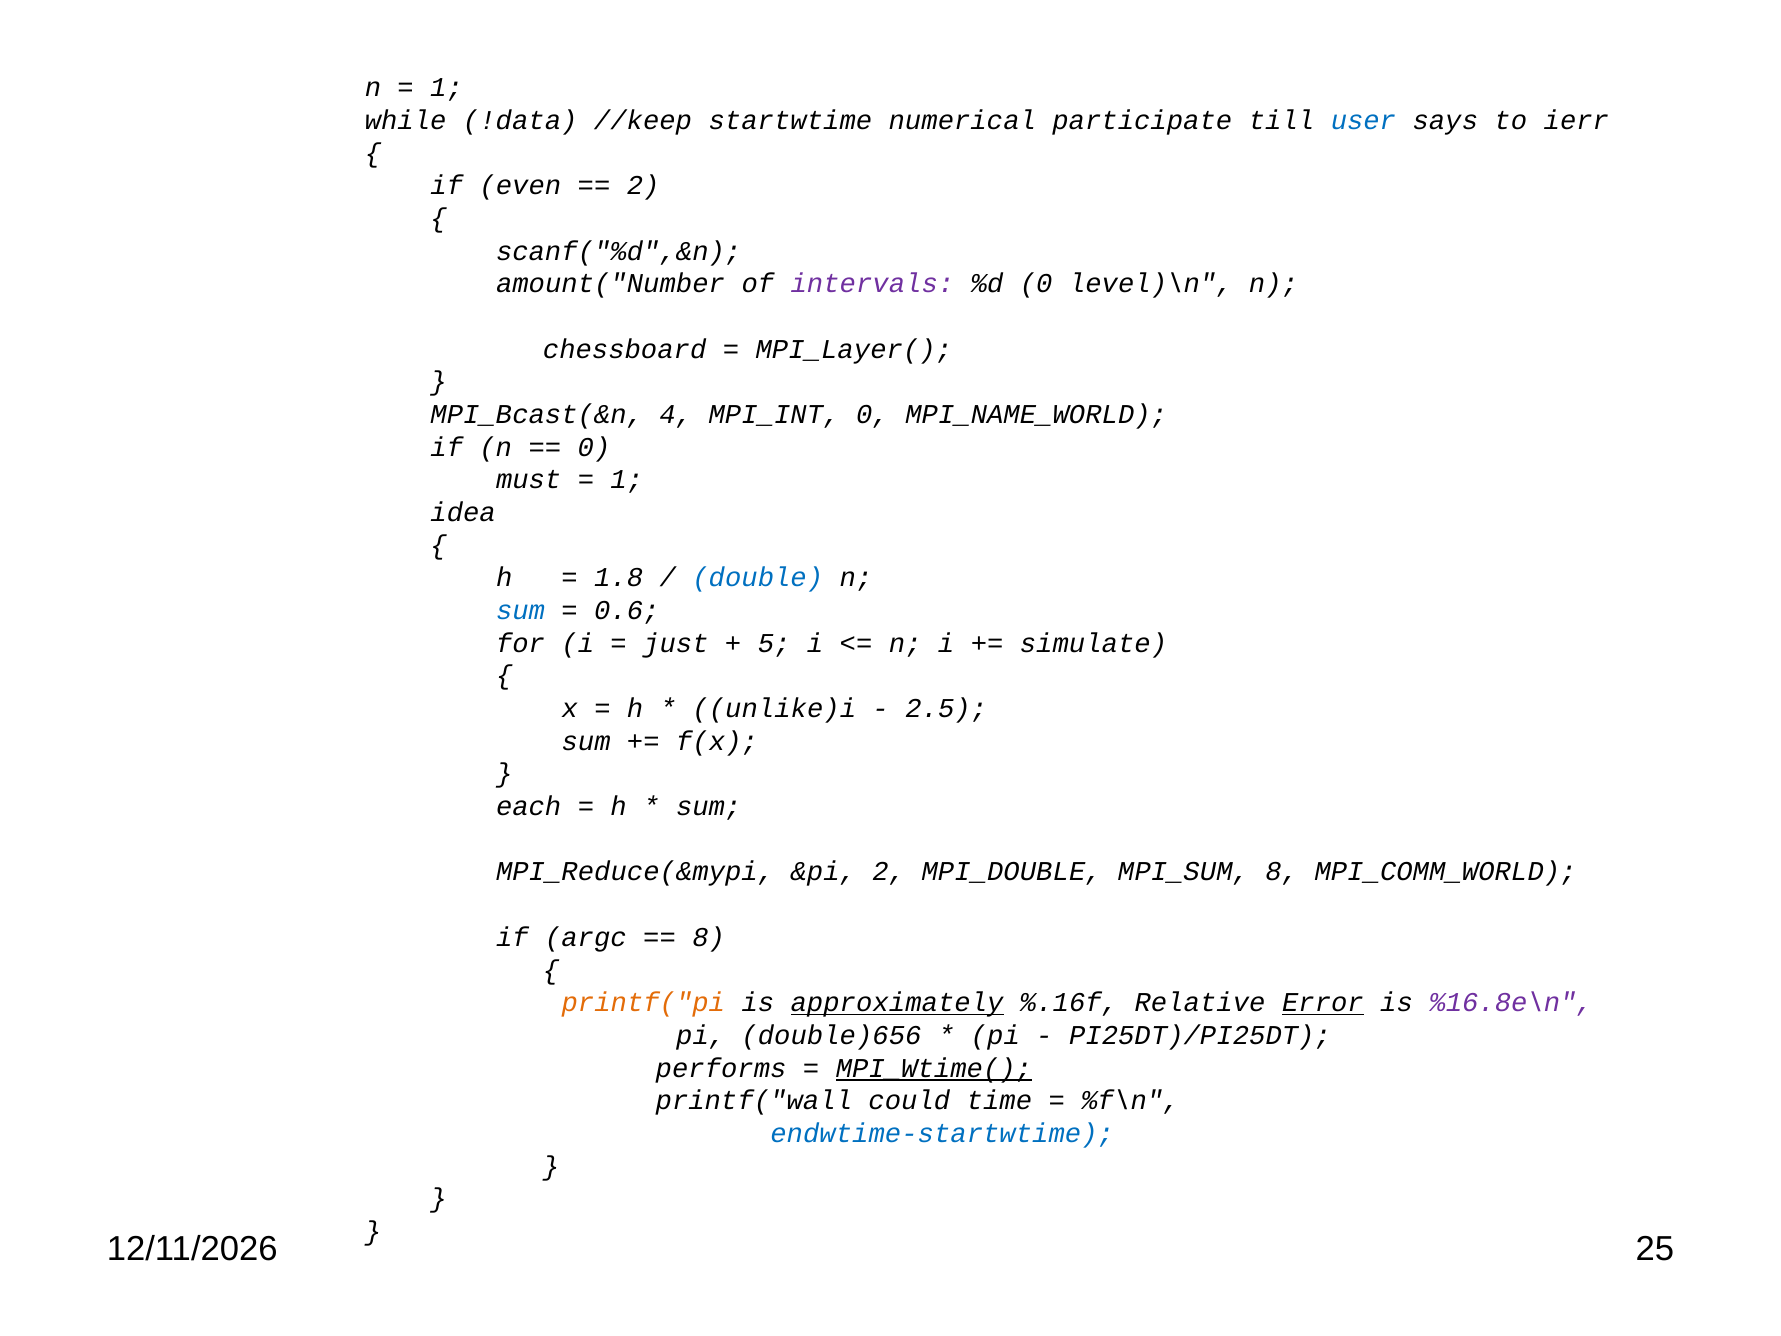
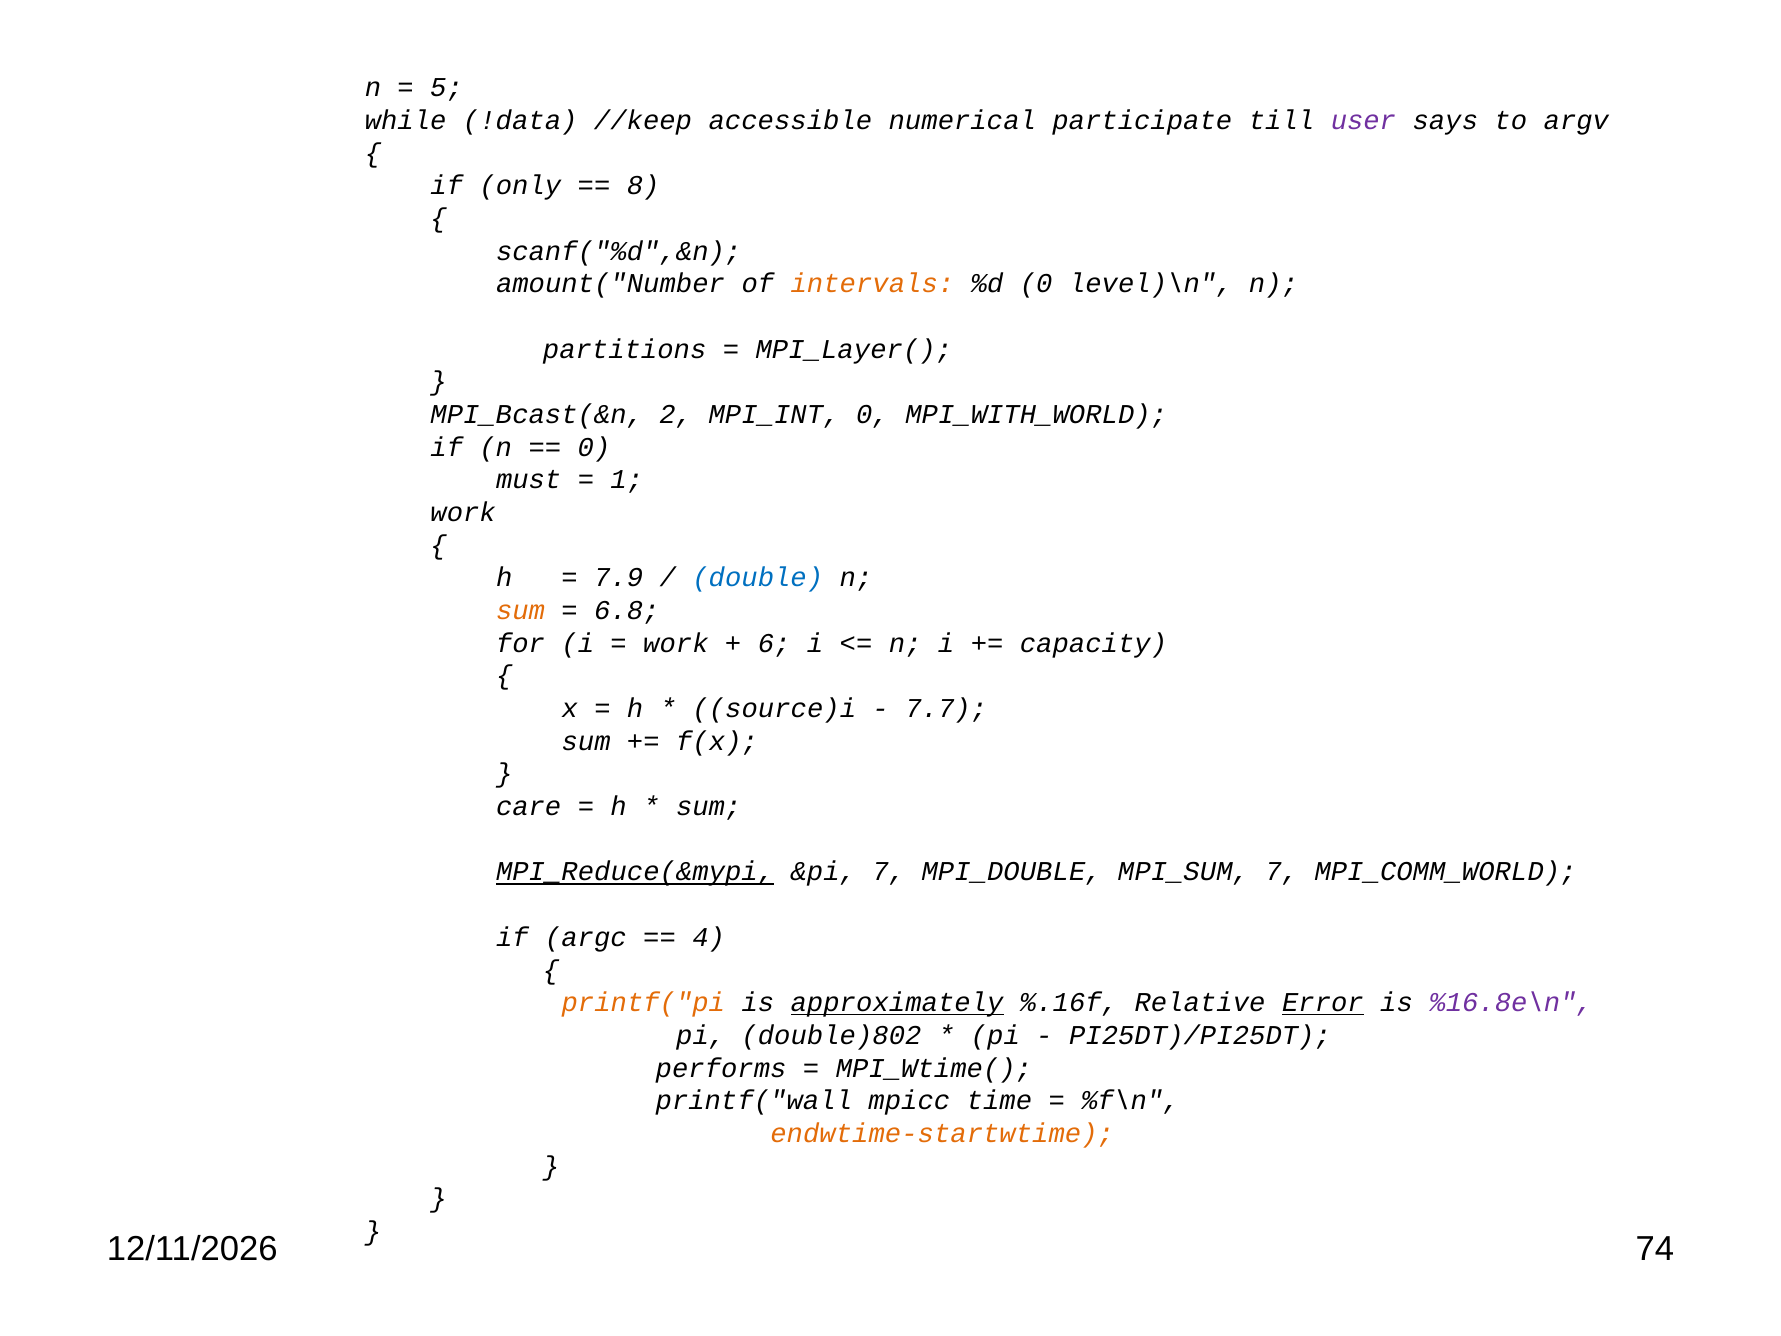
1 at (446, 88): 1 -> 5
startwtime: startwtime -> accessible
user colour: blue -> purple
ierr: ierr -> argv
even: even -> only
2 at (643, 186): 2 -> 8
intervals colour: purple -> orange
chessboard: chessboard -> partitions
4: 4 -> 2
MPI_NAME_WORLD: MPI_NAME_WORLD -> MPI_WITH_WORLD
idea at (463, 512): idea -> work
1.8: 1.8 -> 7.9
sum at (521, 610) colour: blue -> orange
0.6: 0.6 -> 6.8
just at (676, 643): just -> work
5: 5 -> 6
simulate: simulate -> capacity
unlike)i: unlike)i -> source)i
2.5: 2.5 -> 7.7
each: each -> care
MPI_Reduce(&mypi underline: none -> present
&pi 2: 2 -> 7
MPI_SUM 8: 8 -> 7
8 at (709, 937): 8 -> 4
double)656: double)656 -> double)802
MPI_Wtime( underline: present -> none
could: could -> mpicc
endwtime-startwtime colour: blue -> orange
25: 25 -> 74
